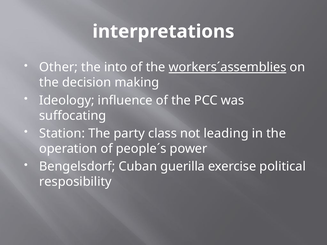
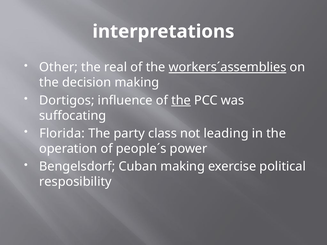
into: into -> real
Ideology: Ideology -> Dortigos
the at (181, 100) underline: none -> present
Station: Station -> Florida
Cuban guerilla: guerilla -> making
